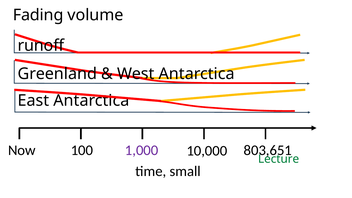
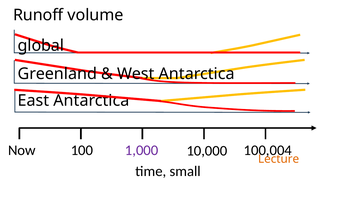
Fading: Fading -> Runoff
runoff: runoff -> global
803,651: 803,651 -> 100,004
Lecture colour: green -> orange
